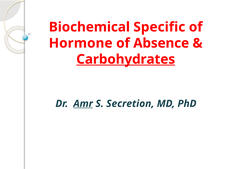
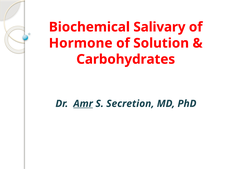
Specific: Specific -> Salivary
Absence: Absence -> Solution
Carbohydrates underline: present -> none
